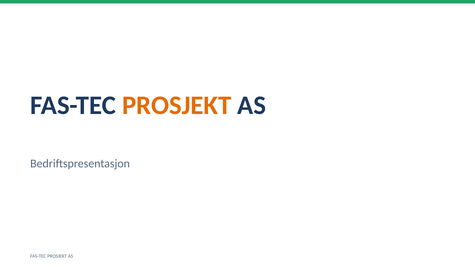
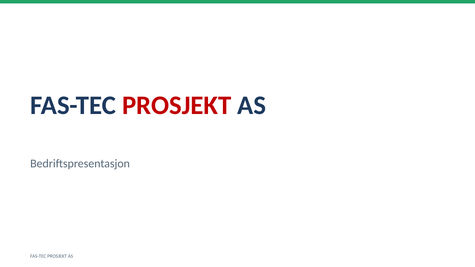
PROSJEKT at (177, 105) colour: orange -> red
